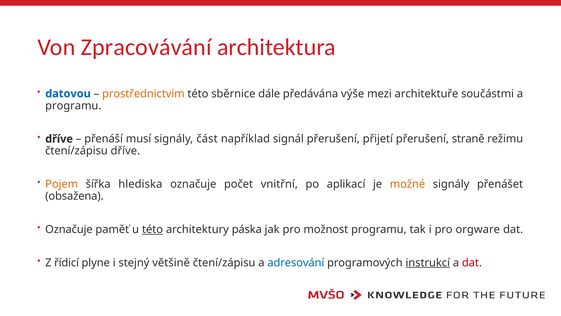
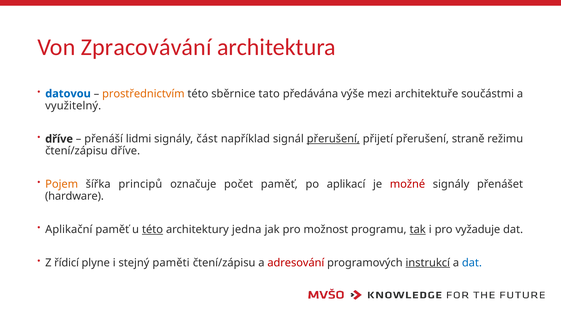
dále: dále -> tato
programu at (73, 106): programu -> využitelný
musí: musí -> lidmi
přerušení at (333, 139) underline: none -> present
hlediska: hlediska -> principů
počet vnitřní: vnitřní -> paměť
možné colour: orange -> red
obsažena: obsažena -> hardware
Označuje at (69, 229): Označuje -> Aplikační
páska: páska -> jedna
tak underline: none -> present
orgware: orgware -> vyžaduje
většině: většině -> paměti
adresování colour: blue -> red
dat at (472, 262) colour: red -> blue
